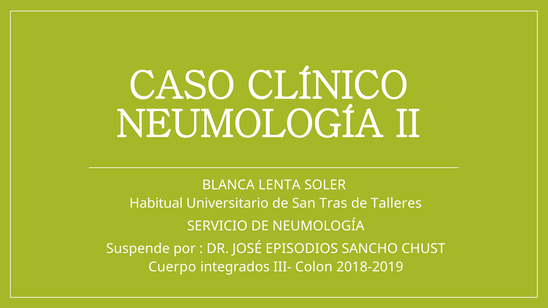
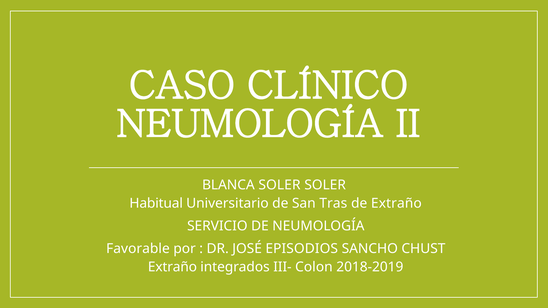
BLANCA LENTA: LENTA -> SOLER
de Talleres: Talleres -> Extraño
Suspende: Suspende -> Favorable
Cuerpo at (172, 267): Cuerpo -> Extraño
